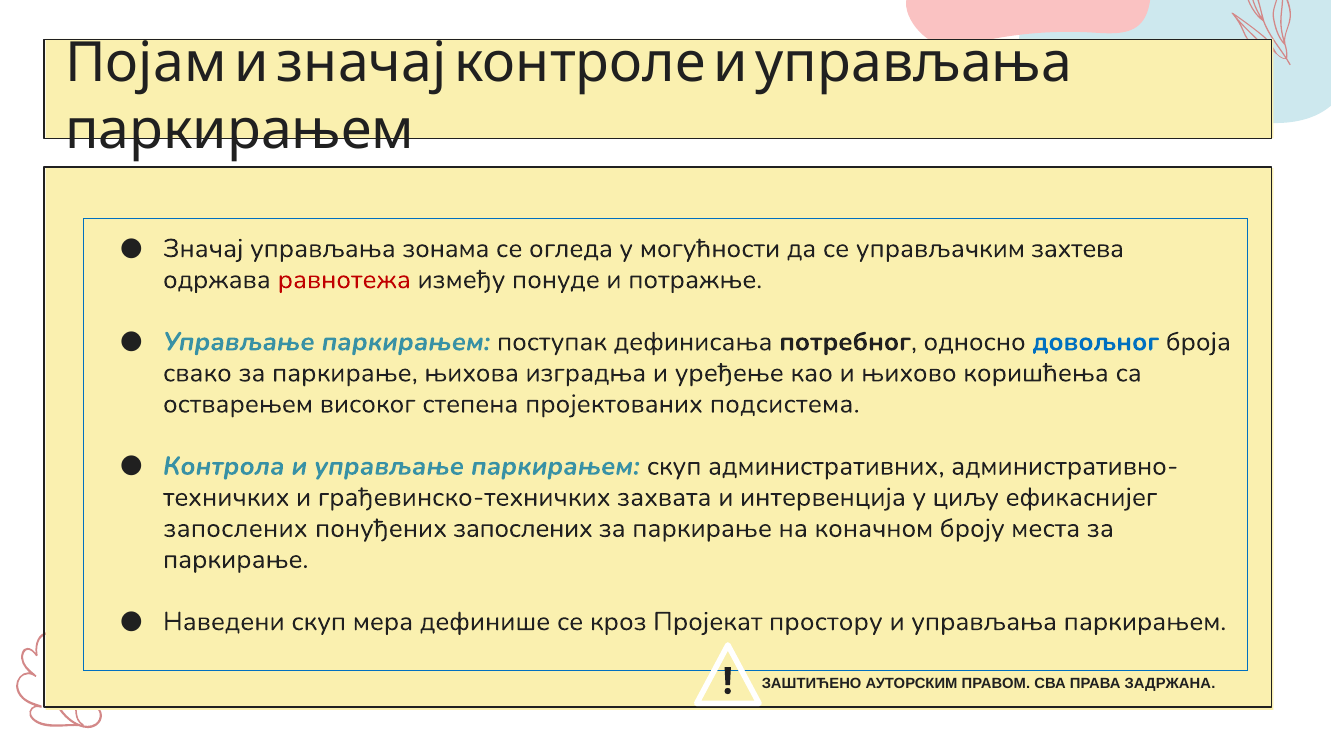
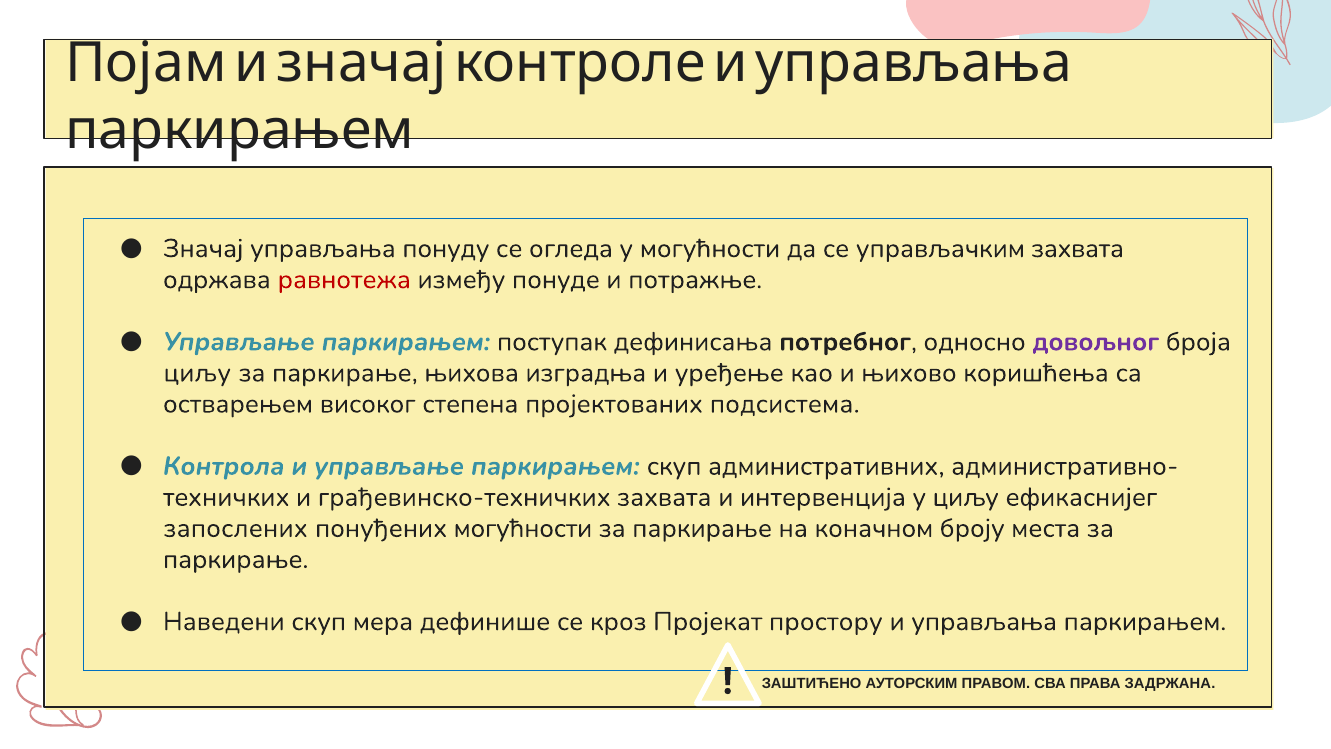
зонама: зонама -> понуду
управљачким захтева: захтева -> захвата
довољног colour: blue -> purple
свако at (197, 373): свако -> циљу
понуђених запослених: запослених -> могућности
